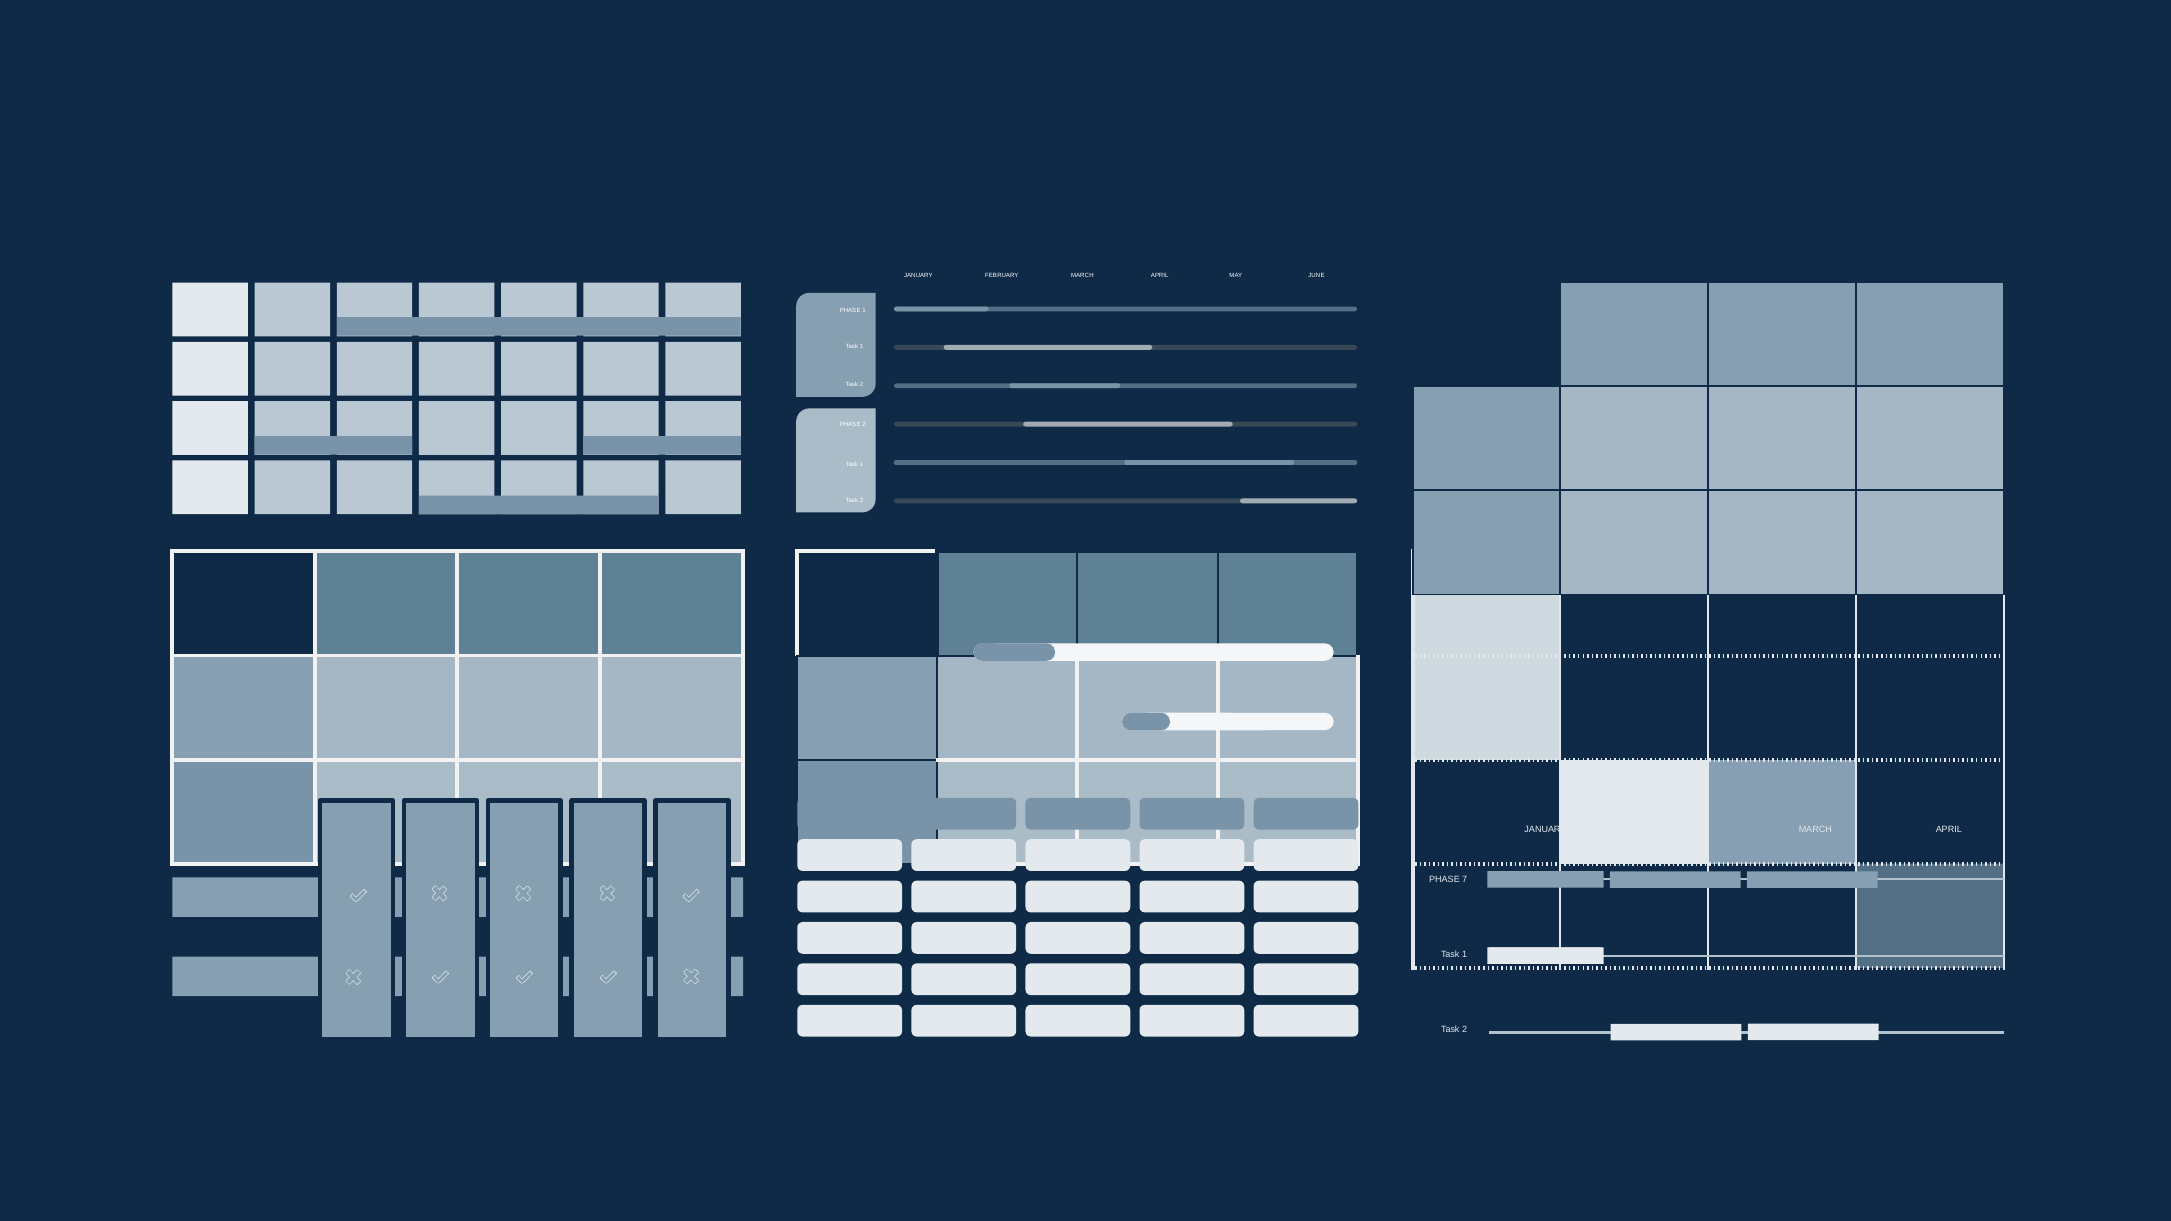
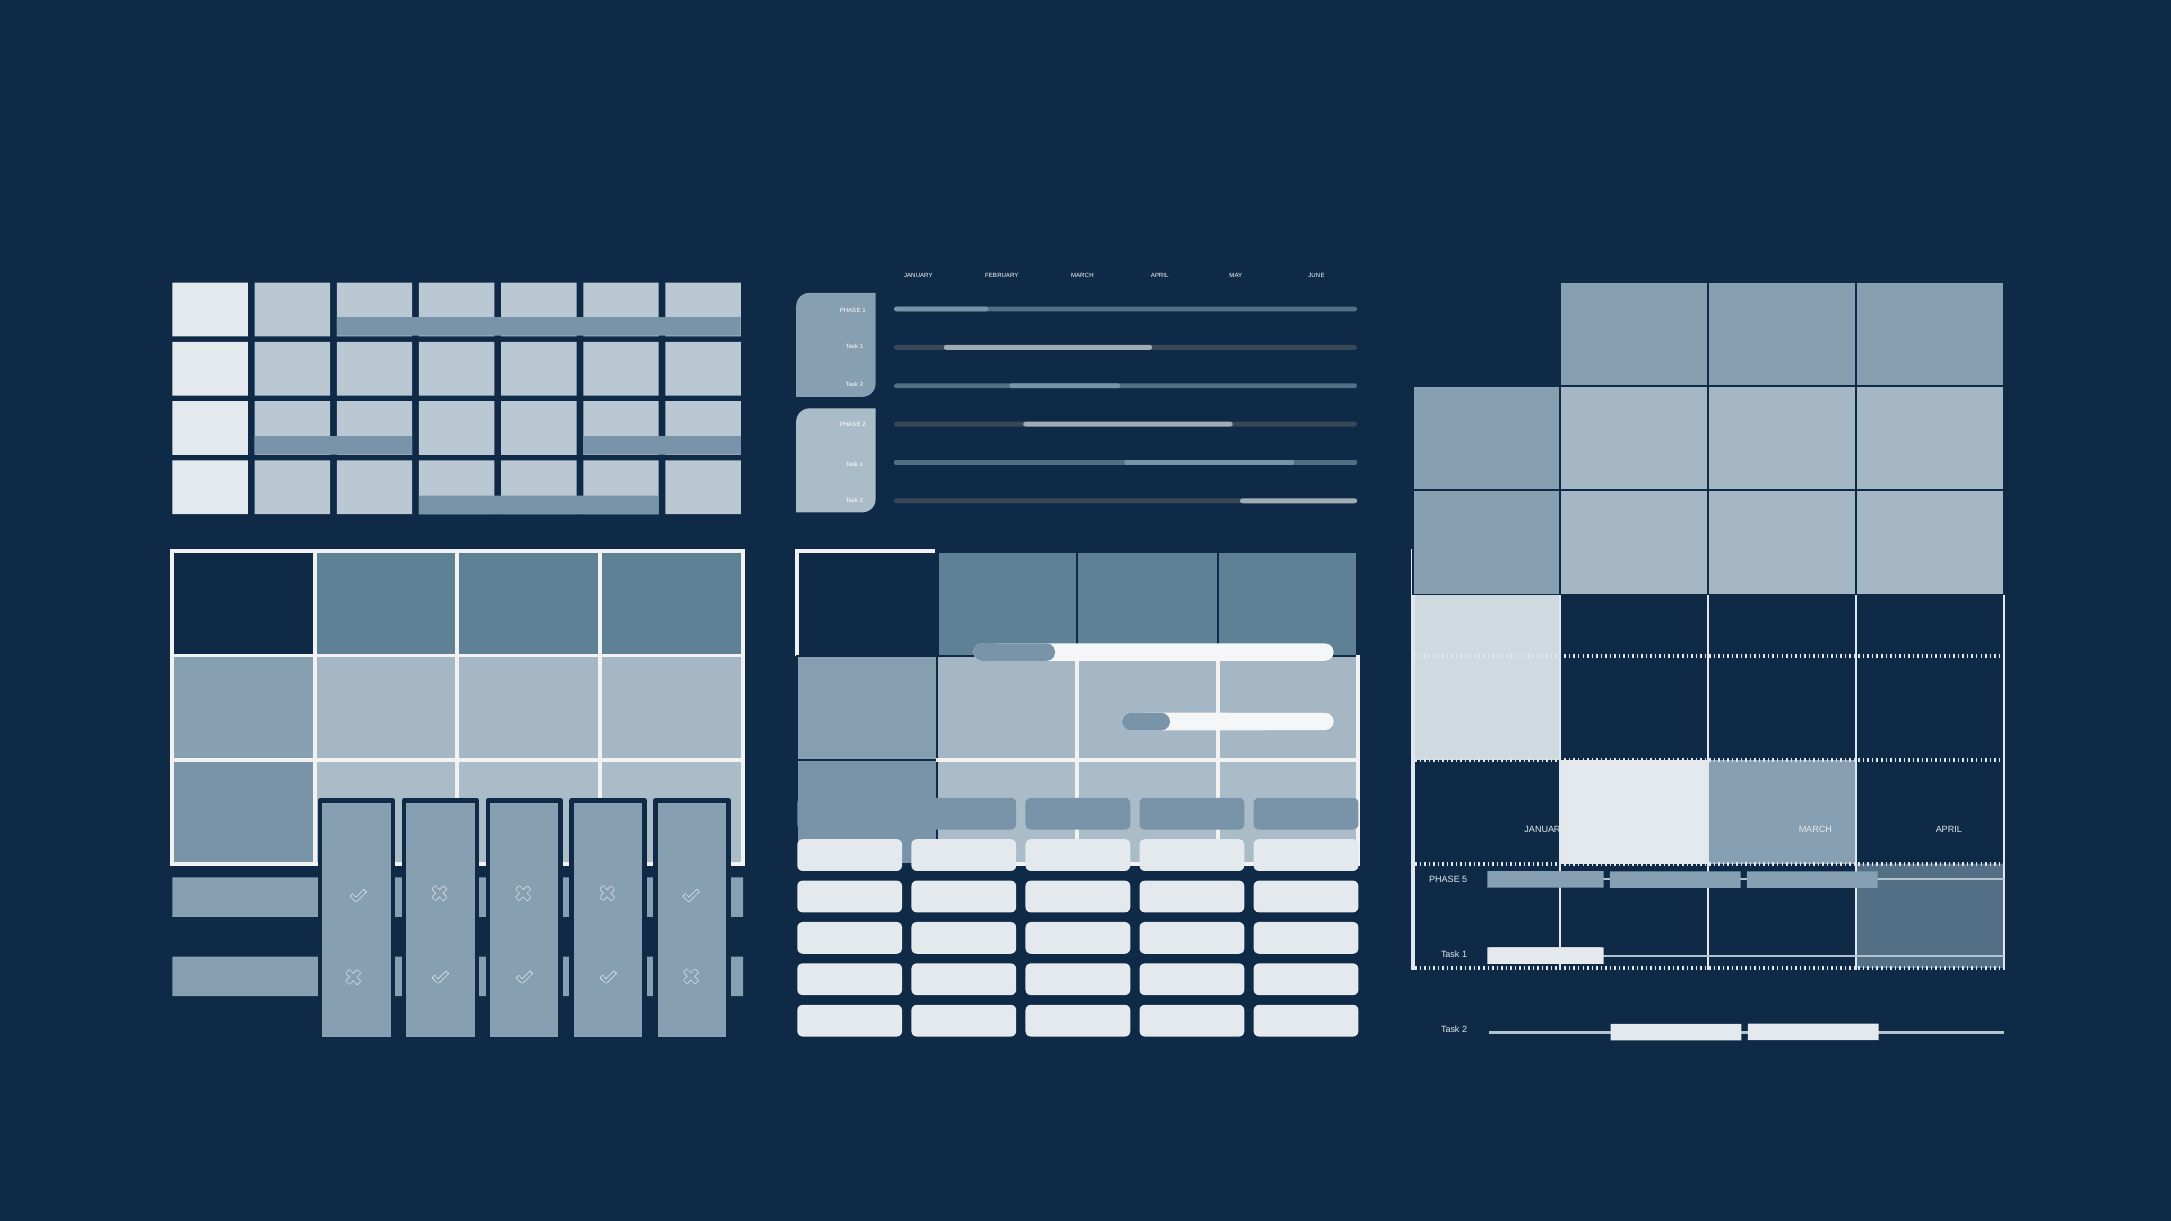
7: 7 -> 5
